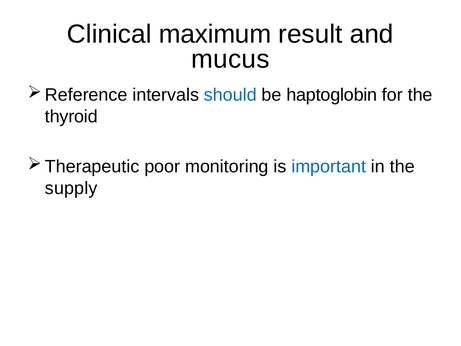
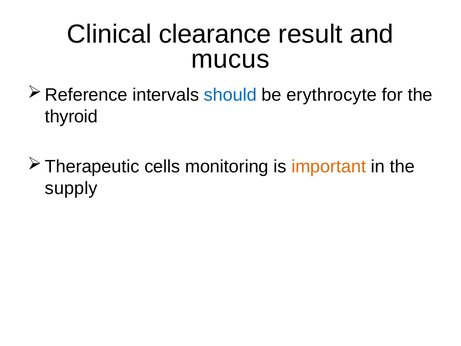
maximum: maximum -> clearance
haptoglobin: haptoglobin -> erythrocyte
poor: poor -> cells
important colour: blue -> orange
